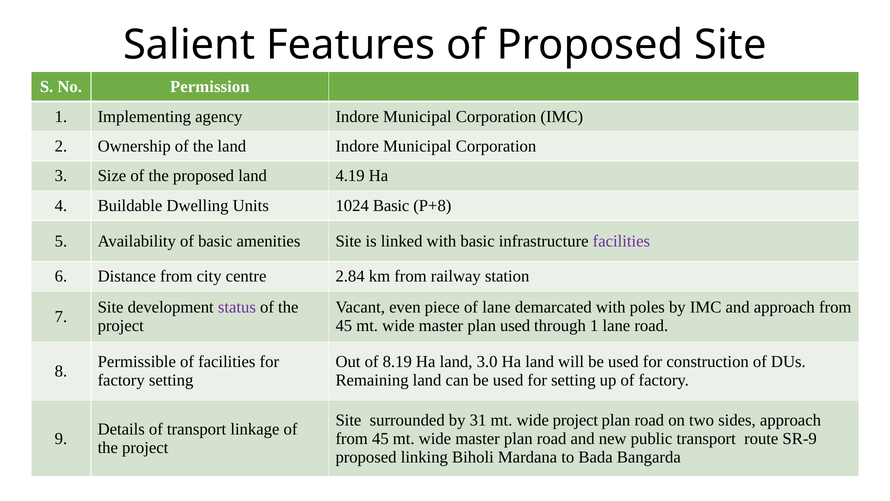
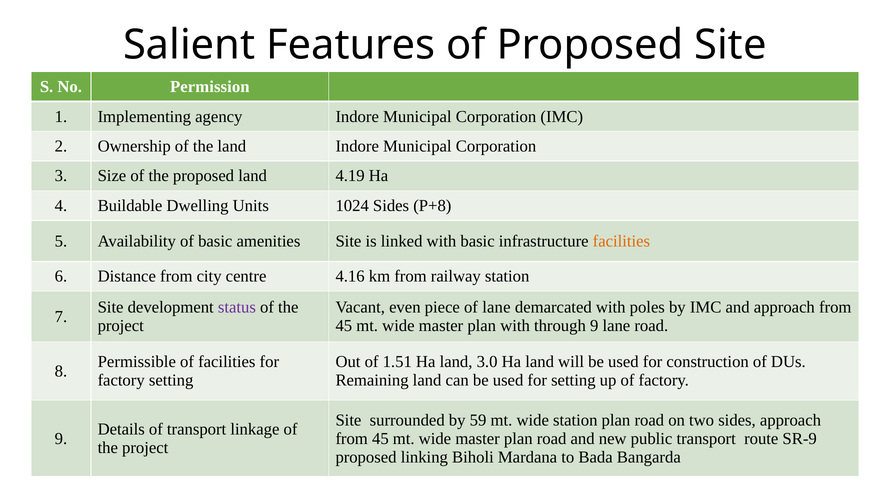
1024 Basic: Basic -> Sides
facilities at (621, 241) colour: purple -> orange
2.84: 2.84 -> 4.16
plan used: used -> with
through 1: 1 -> 9
8.19: 8.19 -> 1.51
31: 31 -> 59
wide project: project -> station
